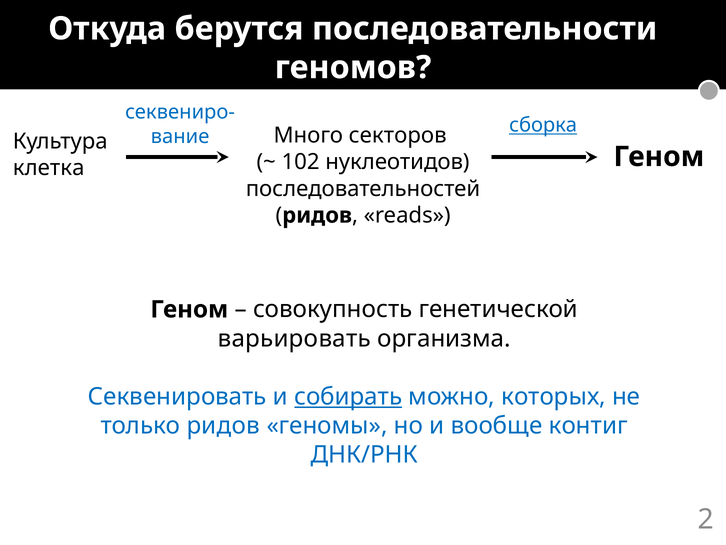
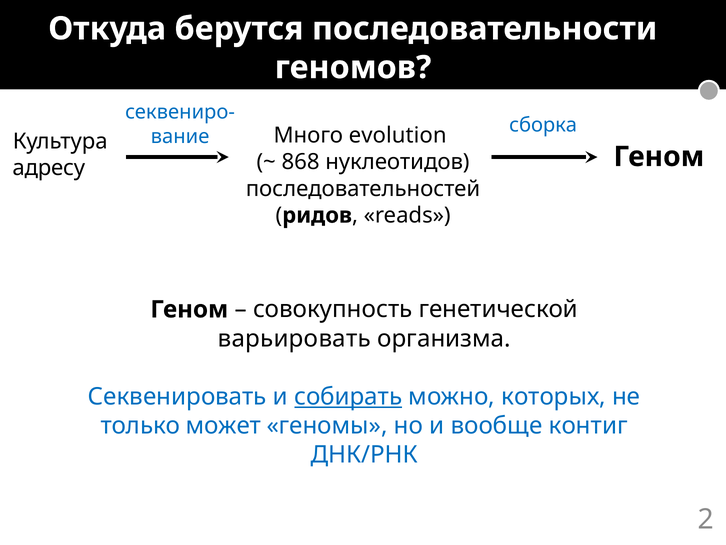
сборка underline: present -> none
секторов: секторов -> evolution
102: 102 -> 868
клетка: клетка -> адресу
только ридов: ридов -> может
